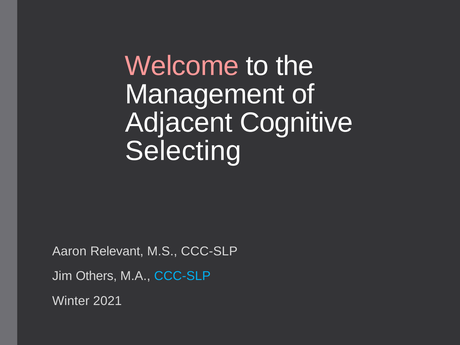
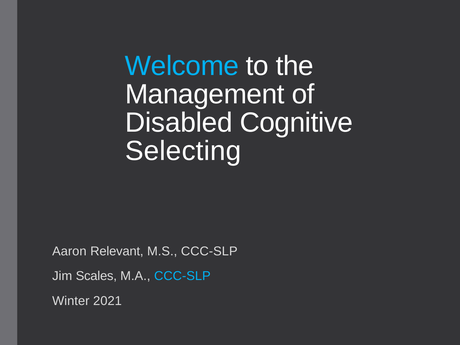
Welcome colour: pink -> light blue
Adjacent: Adjacent -> Disabled
Others: Others -> Scales
